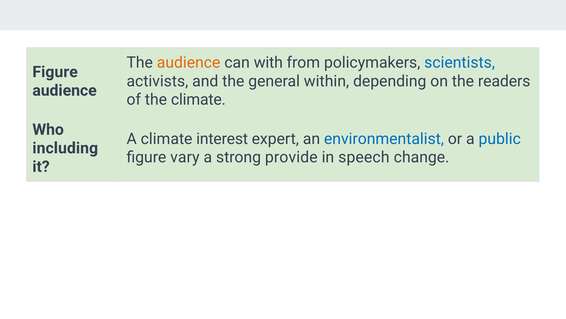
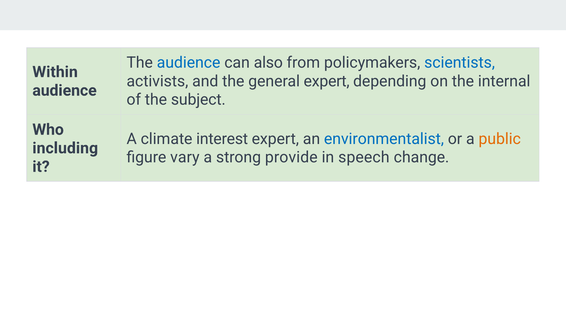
audience at (189, 63) colour: orange -> blue
with: with -> also
Figure at (55, 72): Figure -> Within
general within: within -> expert
readers: readers -> internal
the climate: climate -> subject
public colour: blue -> orange
